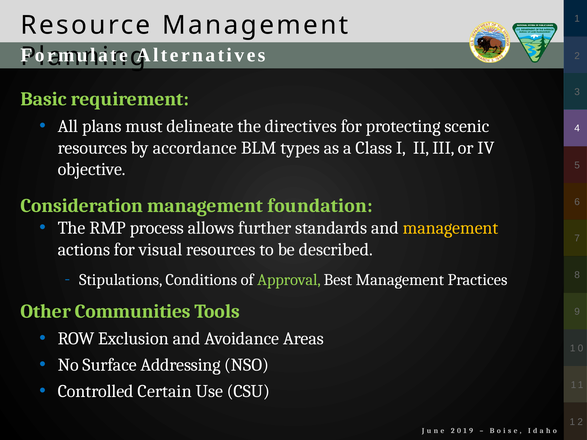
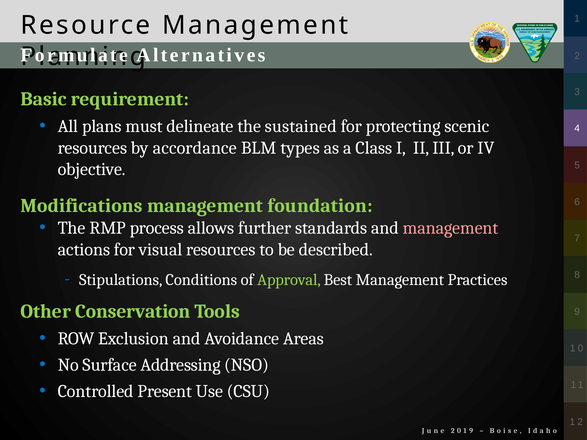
directives: directives -> sustained
Consideration: Consideration -> Modifications
management at (451, 228) colour: yellow -> pink
Communities: Communities -> Conservation
Certain: Certain -> Present
